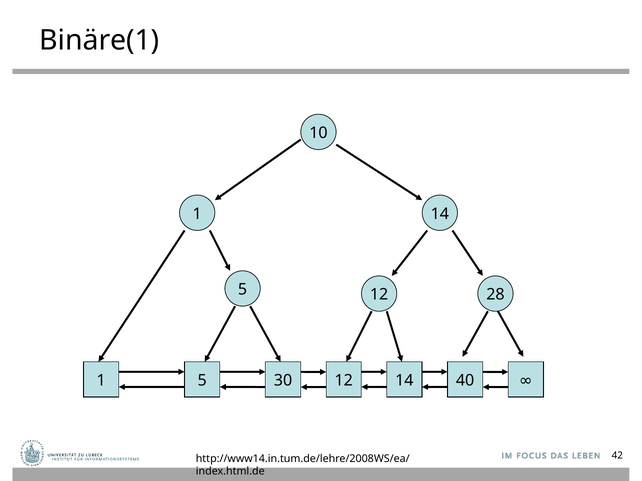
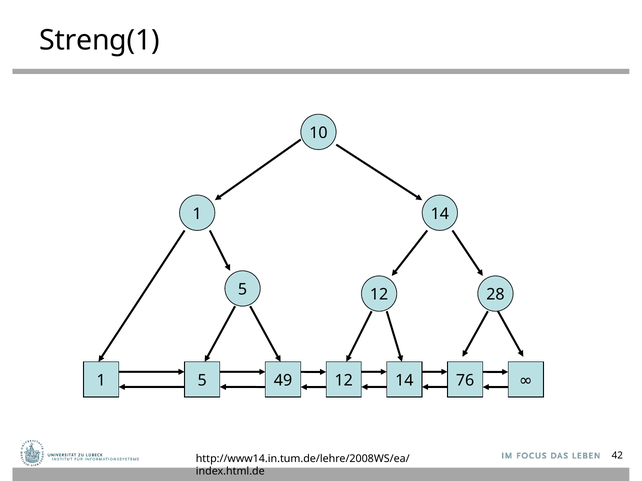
Binäre(1: Binäre(1 -> Streng(1
30: 30 -> 49
40: 40 -> 76
